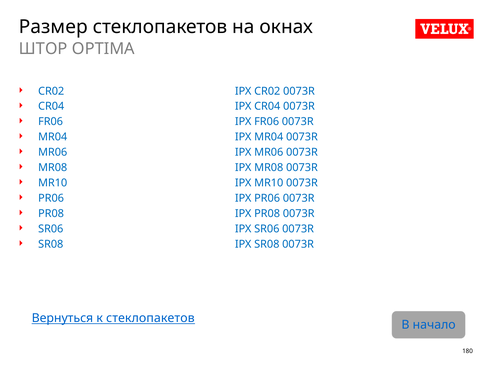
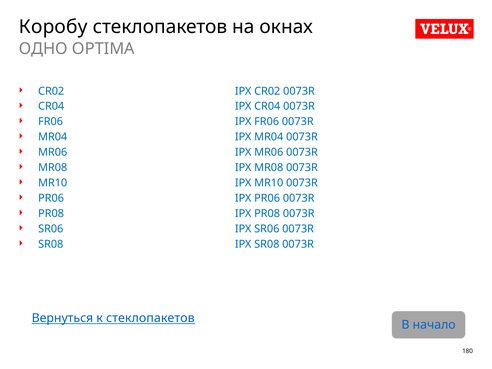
Размер: Размер -> Коробу
ШТОР: ШТОР -> ОДНО
